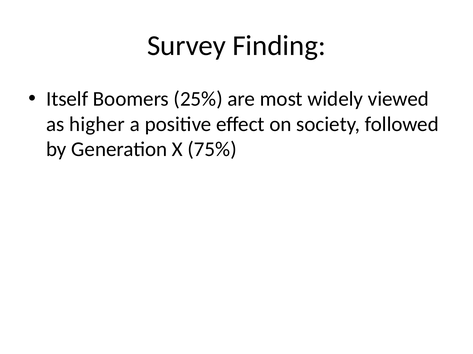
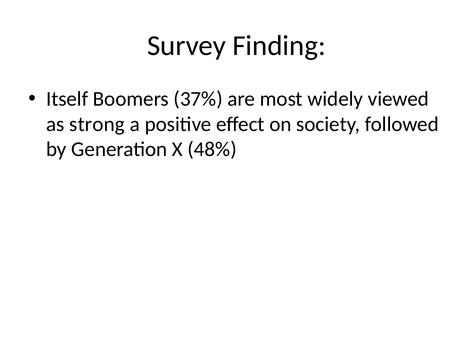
25%: 25% -> 37%
higher: higher -> strong
75%: 75% -> 48%
